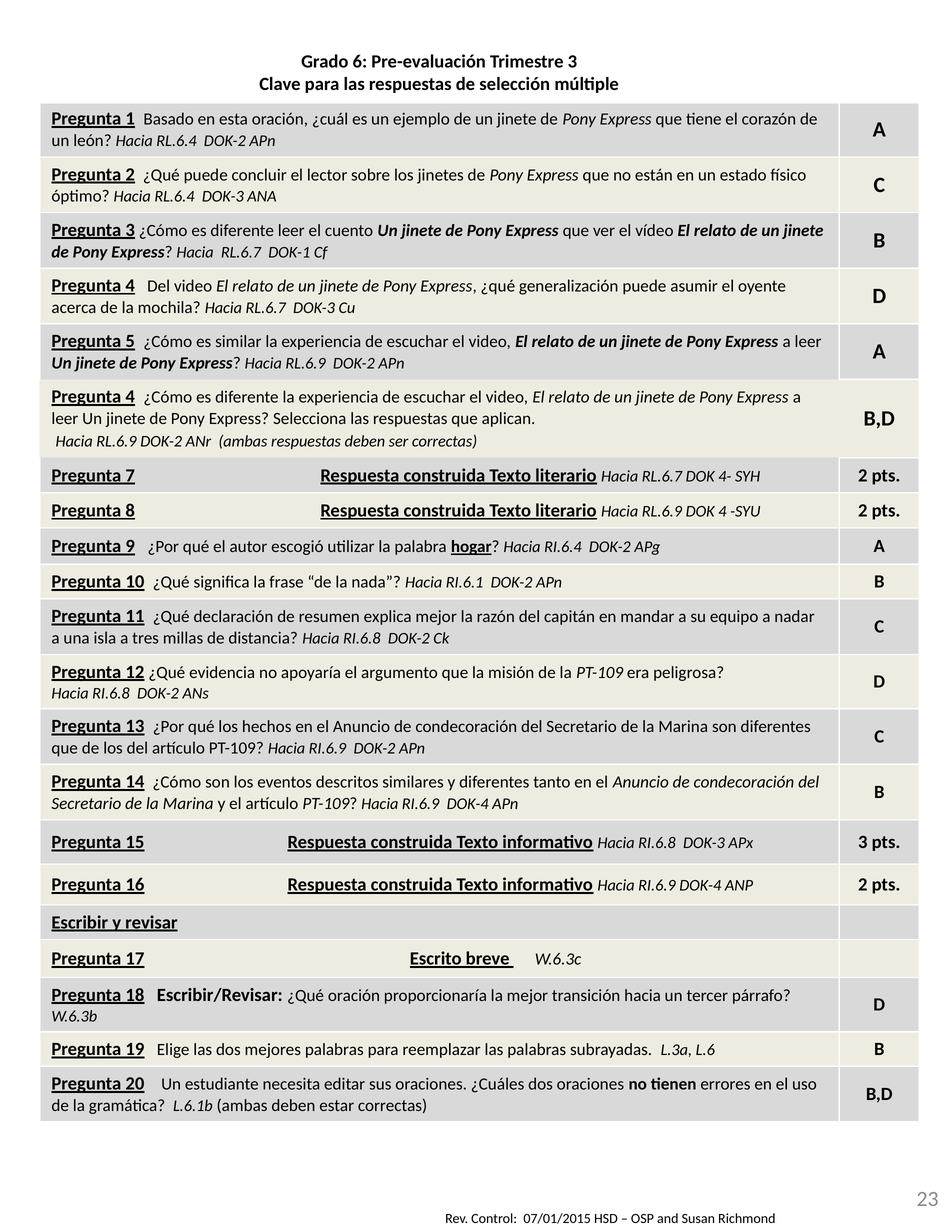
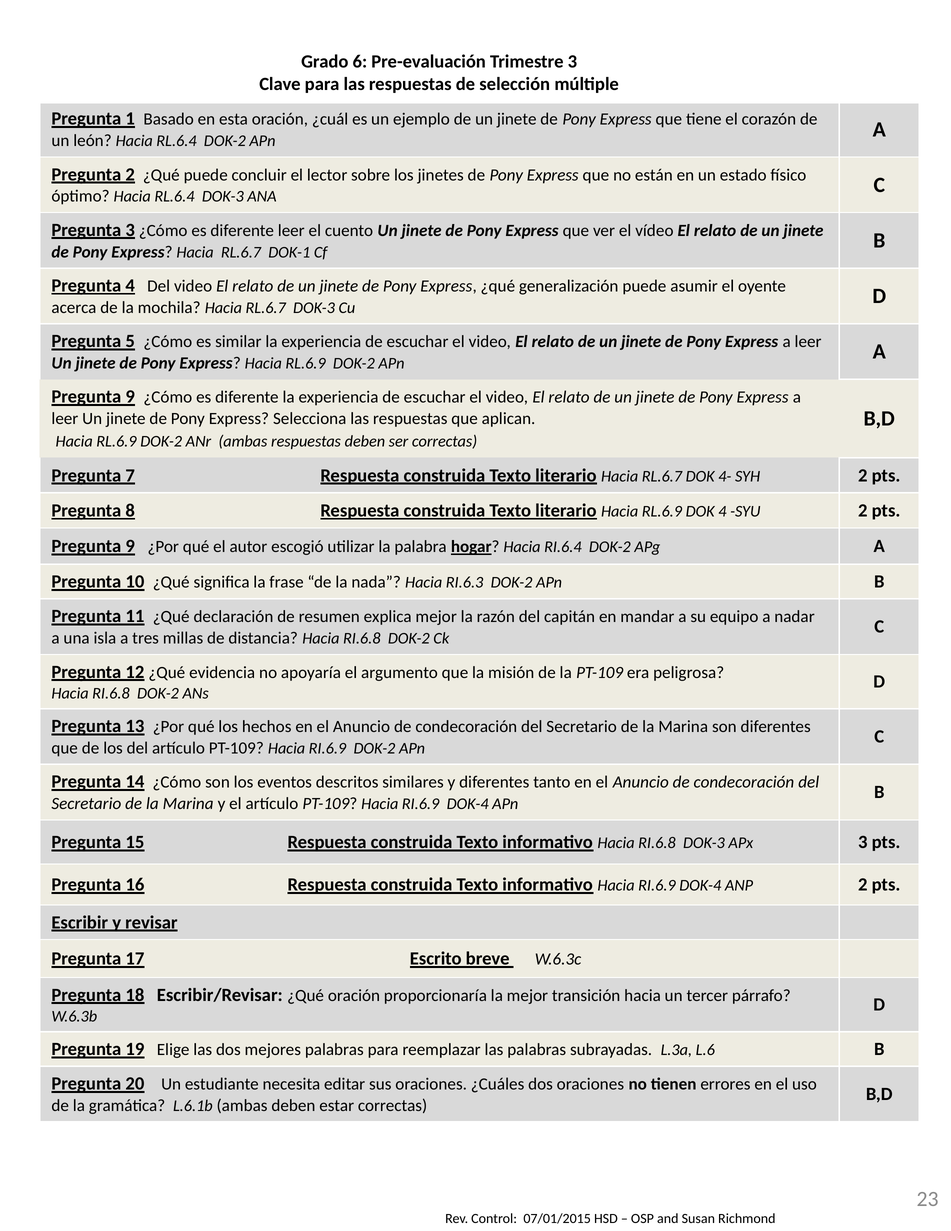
4 at (130, 397): 4 -> 9
RI.6.1: RI.6.1 -> RI.6.3
